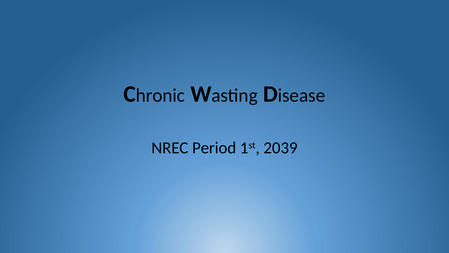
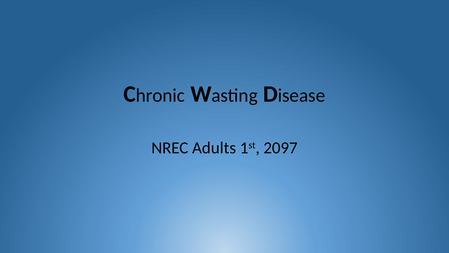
Period: Period -> Adults
2039: 2039 -> 2097
